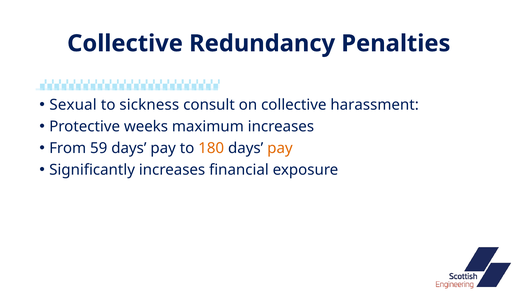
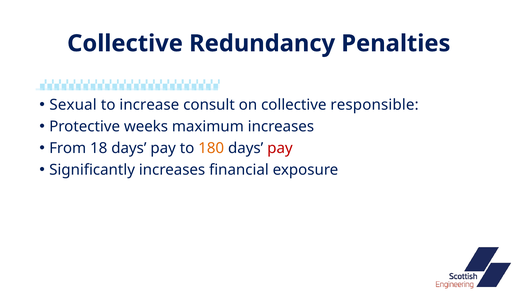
sickness: sickness -> increase
harassment: harassment -> responsible
59: 59 -> 18
pay at (280, 148) colour: orange -> red
